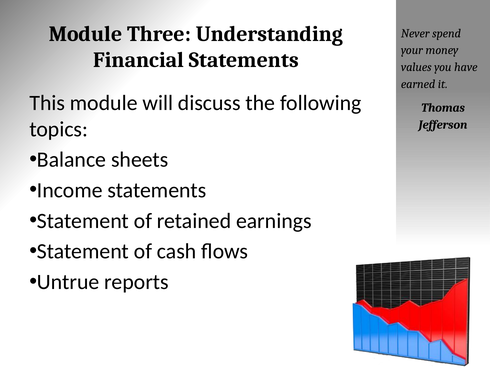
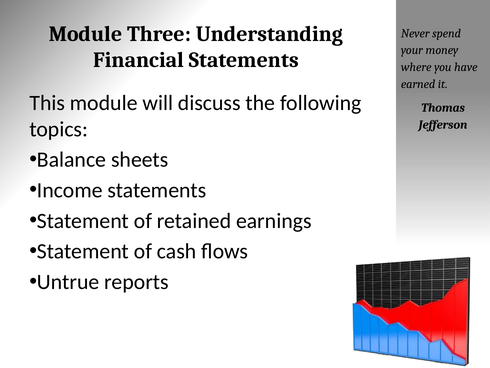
values: values -> where
